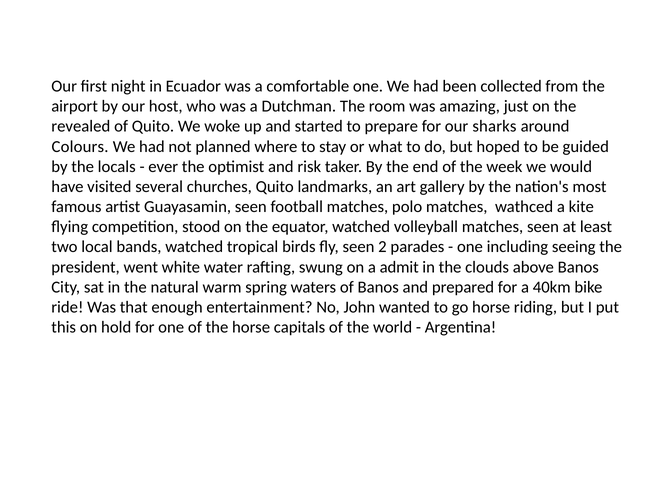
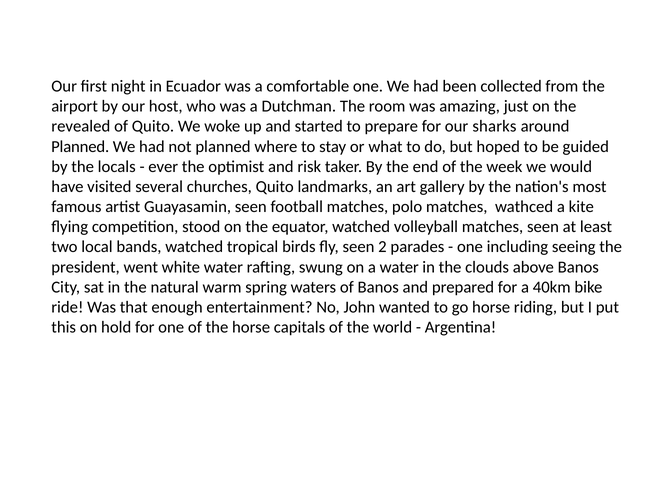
Colours at (80, 146): Colours -> Planned
a admit: admit -> water
